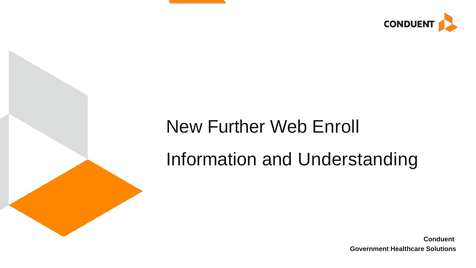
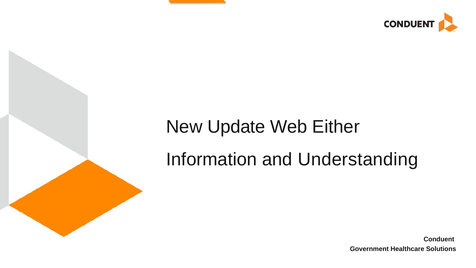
Further: Further -> Update
Enroll: Enroll -> Either
